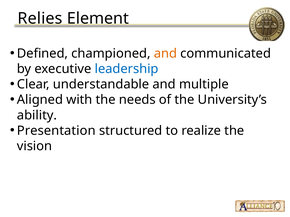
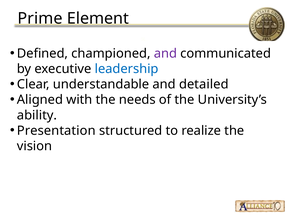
Relies: Relies -> Prime
and at (165, 54) colour: orange -> purple
multiple: multiple -> detailed
